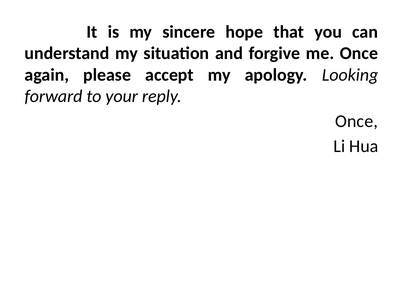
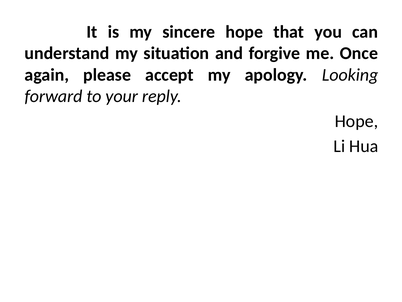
Once at (356, 121): Once -> Hope
